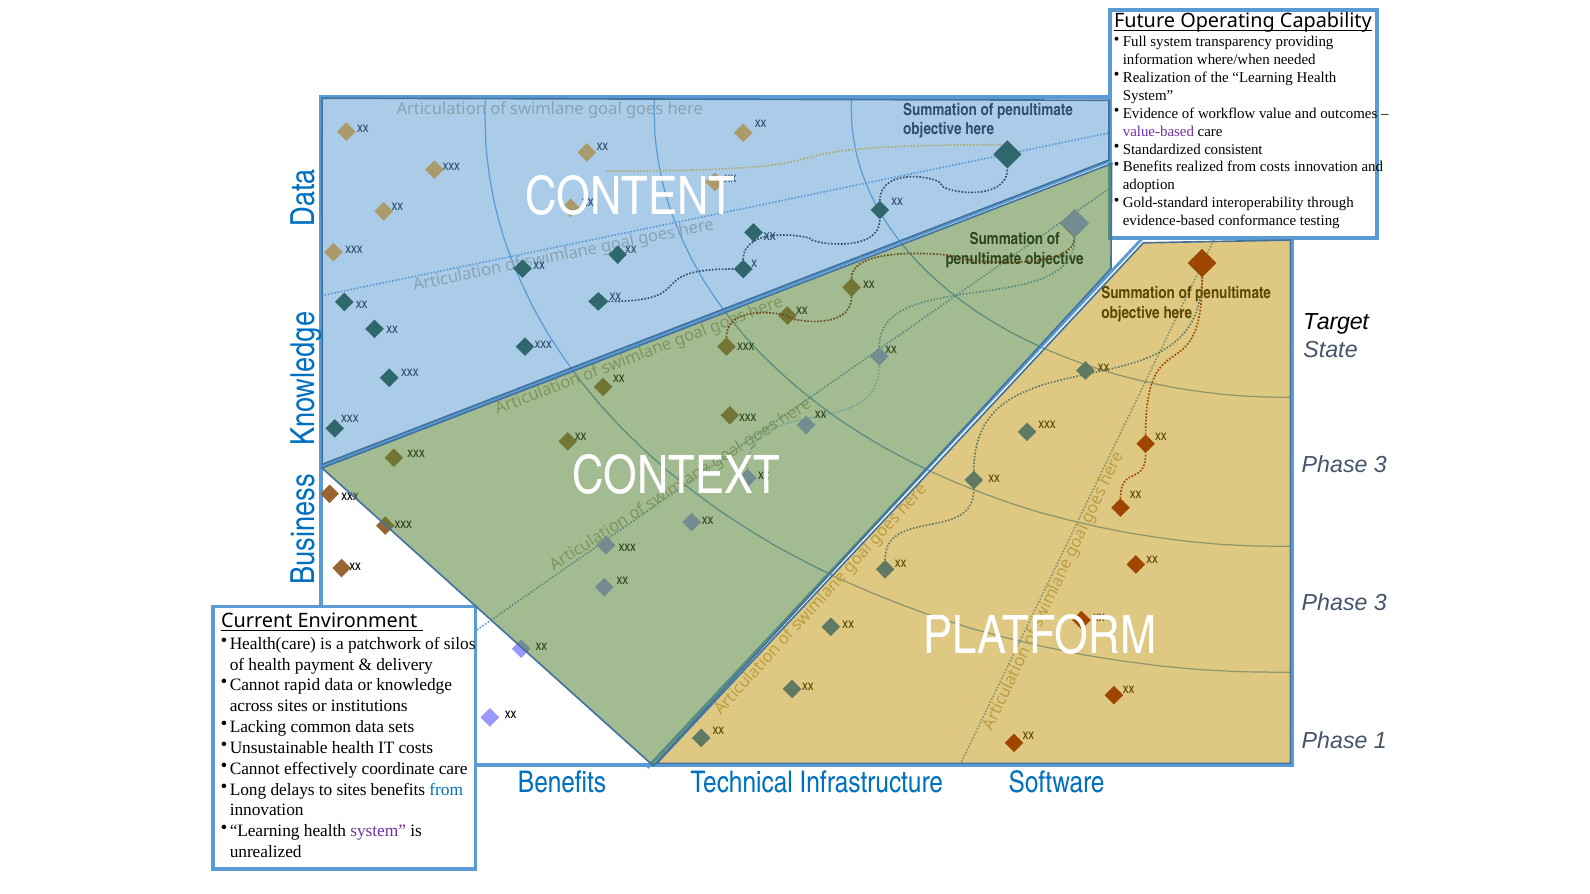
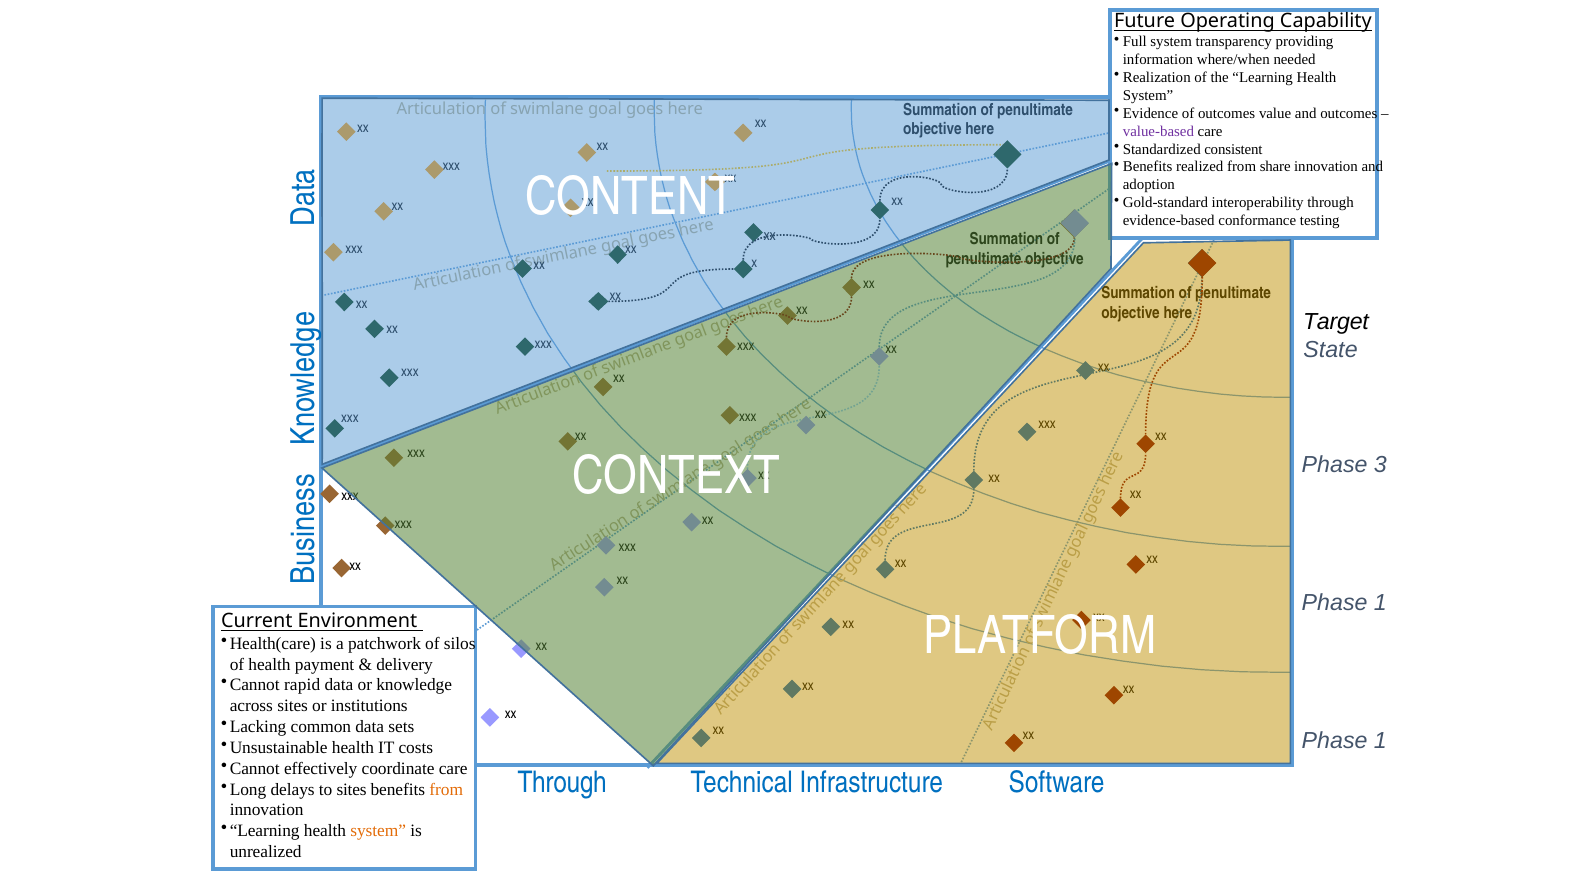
of workflow: workflow -> outcomes
from costs: costs -> share
3 at (1380, 603): 3 -> 1
Benefits at (562, 783): Benefits -> Through
from at (446, 790) colour: blue -> orange
system at (378, 831) colour: purple -> orange
